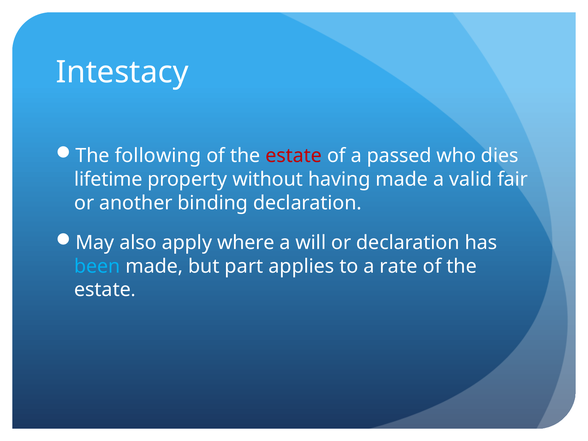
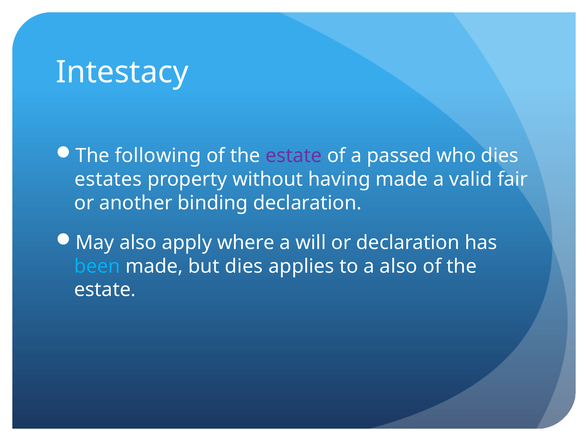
estate at (294, 156) colour: red -> purple
lifetime: lifetime -> estates
but part: part -> dies
a rate: rate -> also
